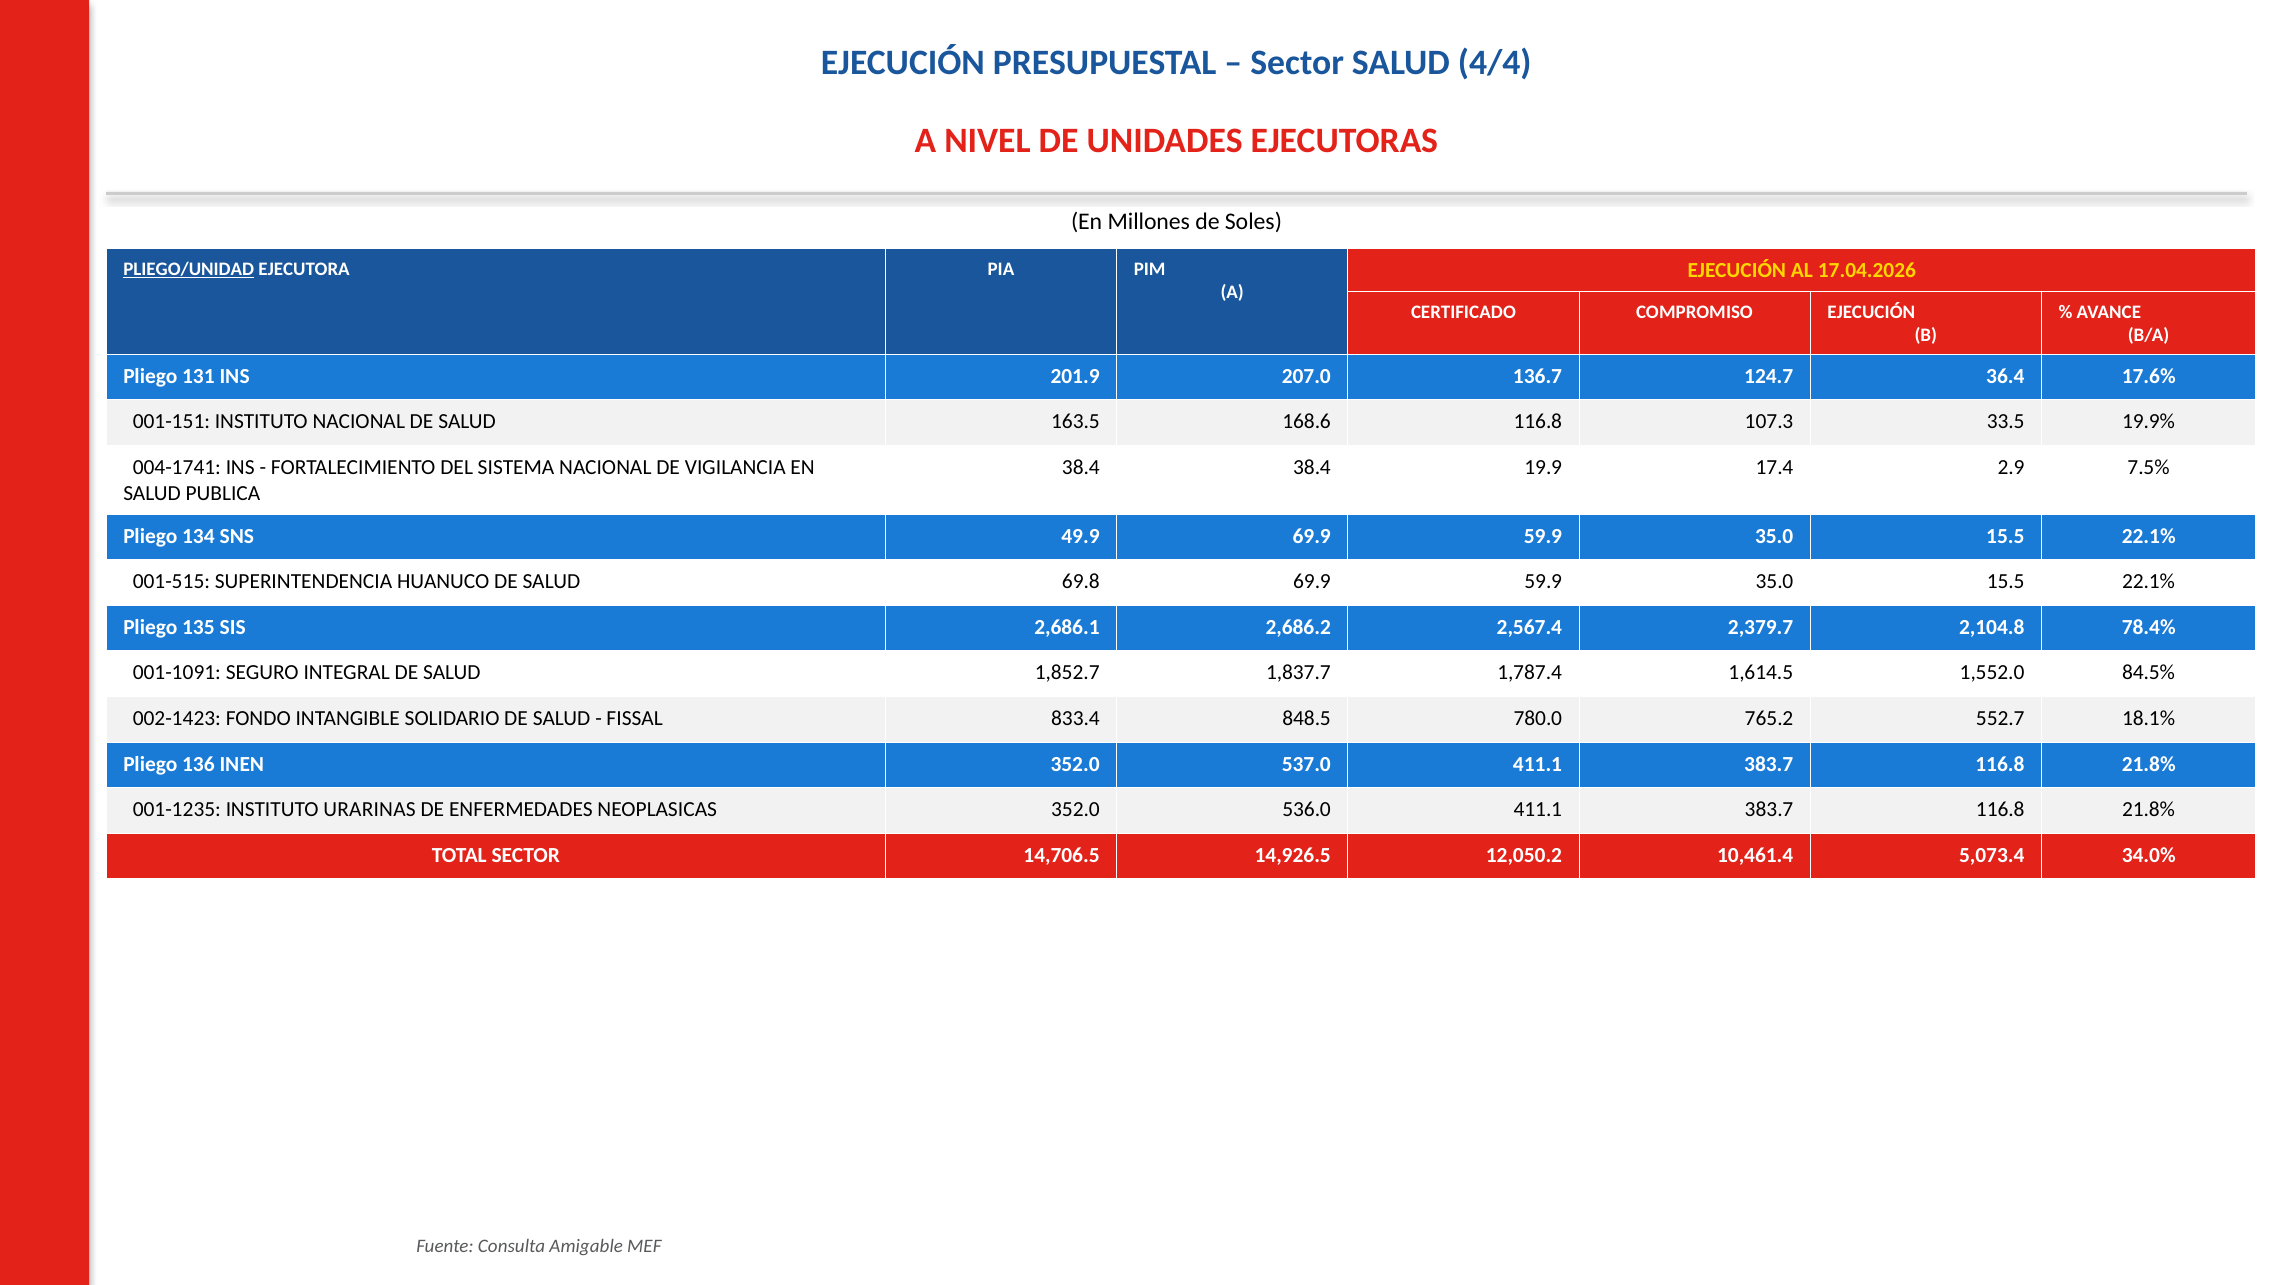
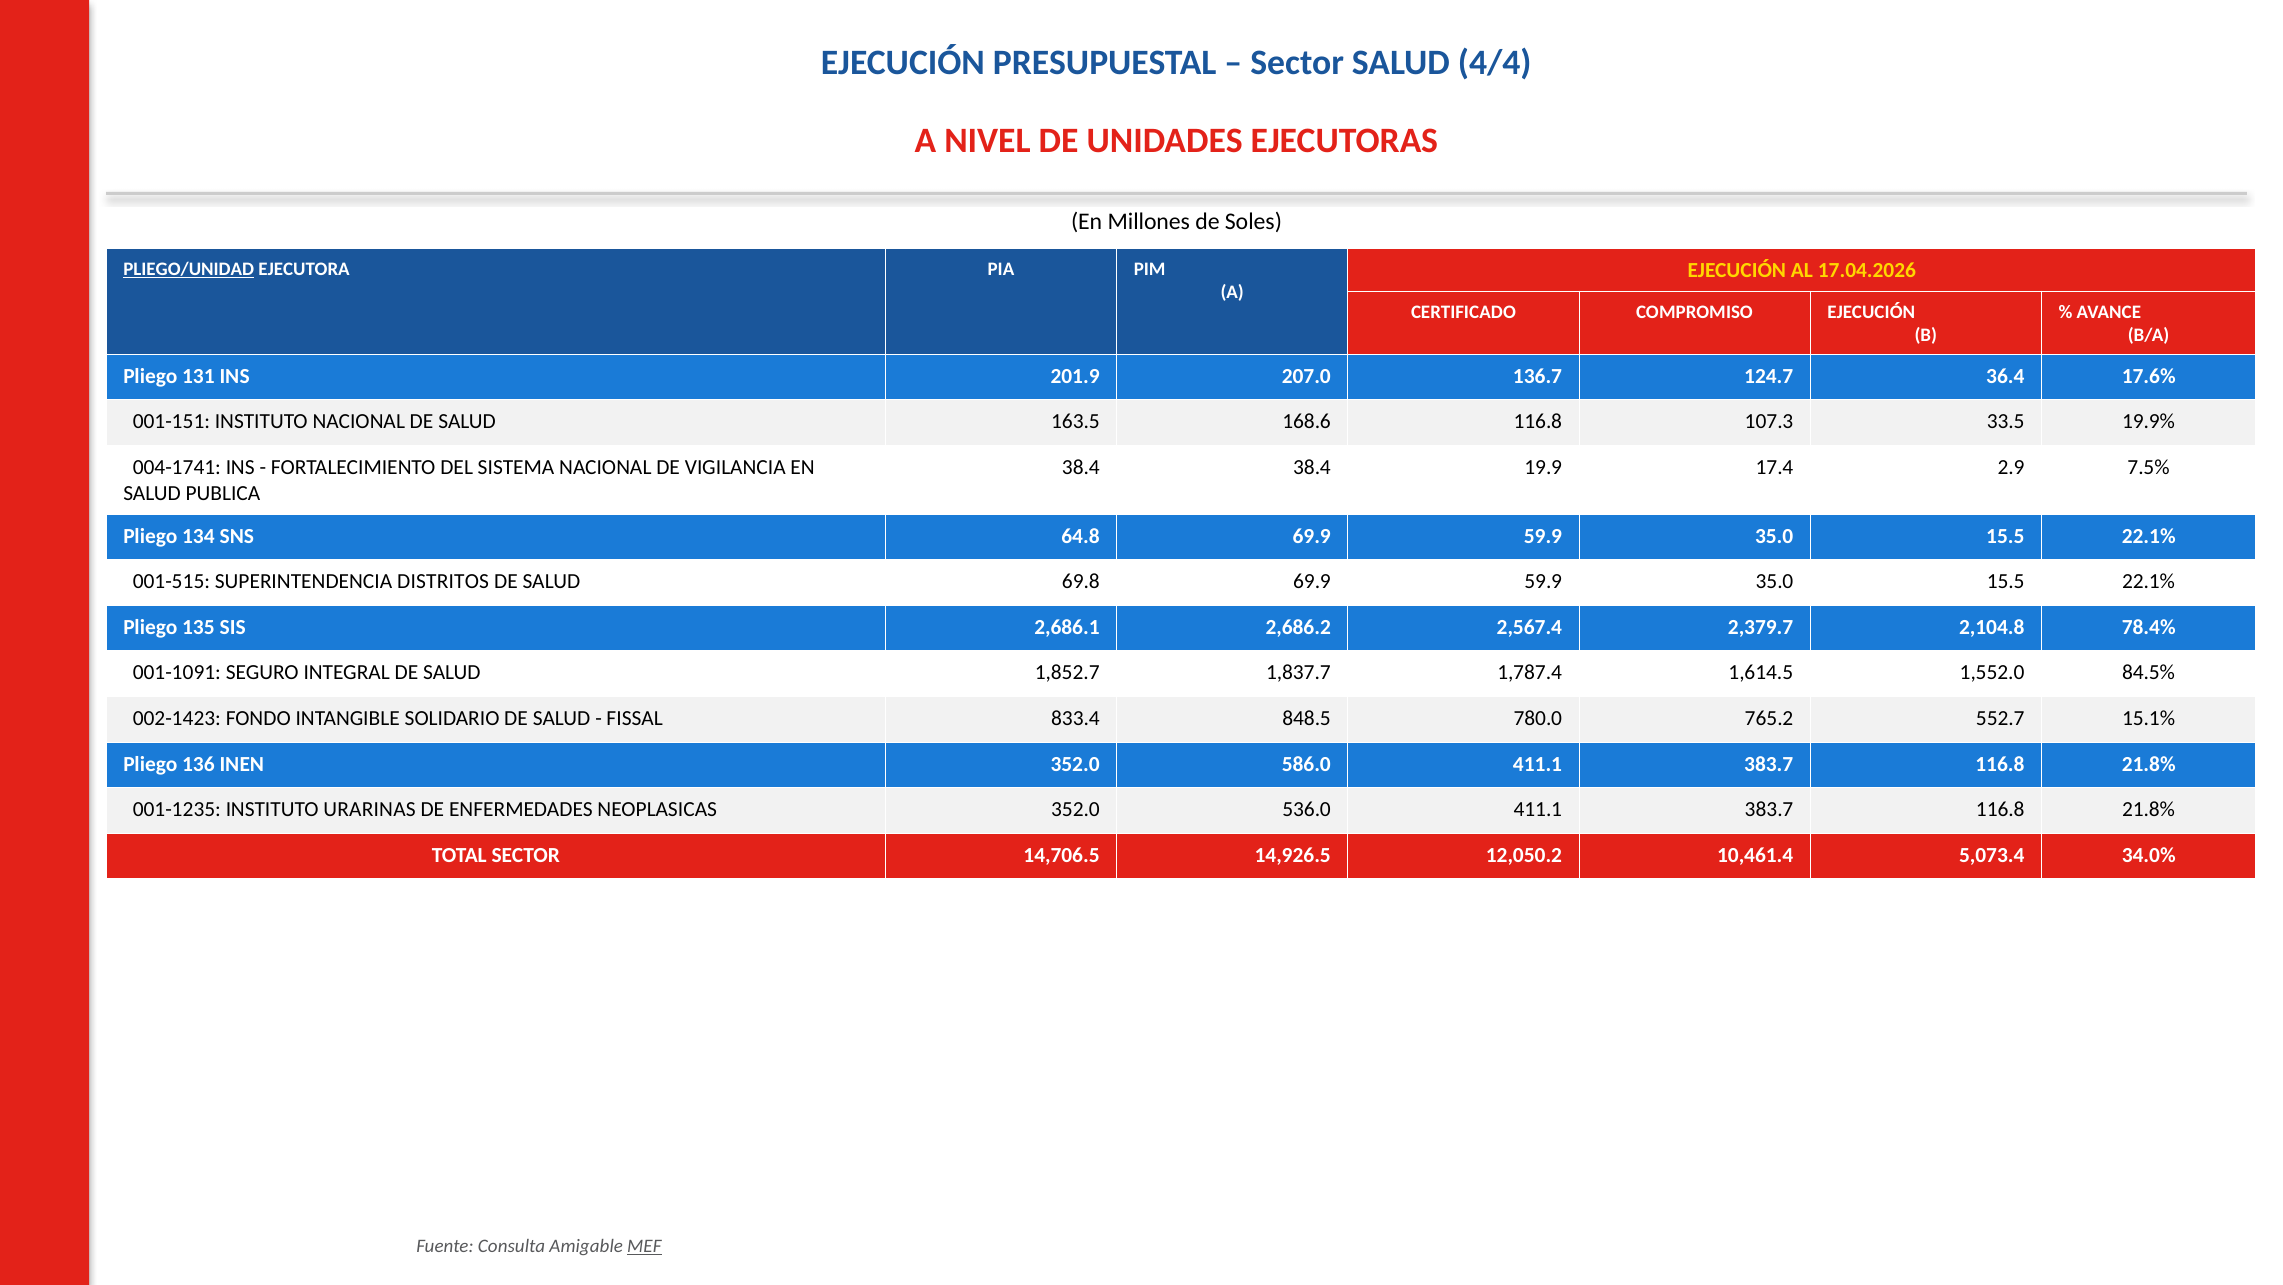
49.9: 49.9 -> 64.8
HUANUCO: HUANUCO -> DISTRITOS
18.1%: 18.1% -> 15.1%
537.0: 537.0 -> 586.0
MEF underline: none -> present
